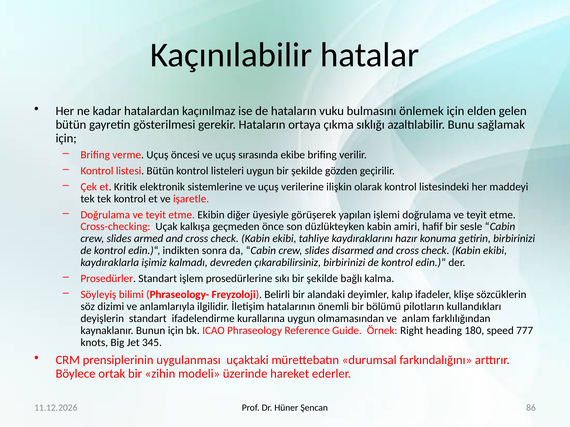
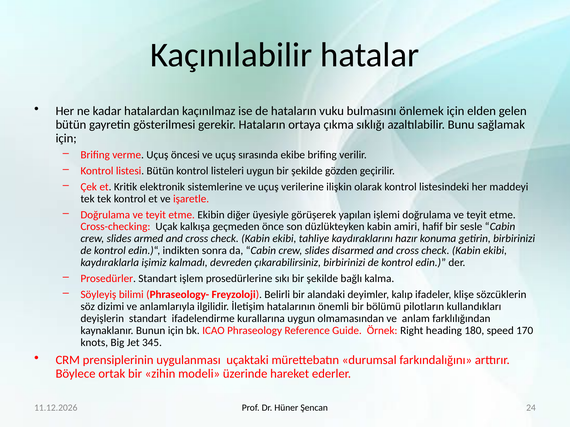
777: 777 -> 170
86: 86 -> 24
